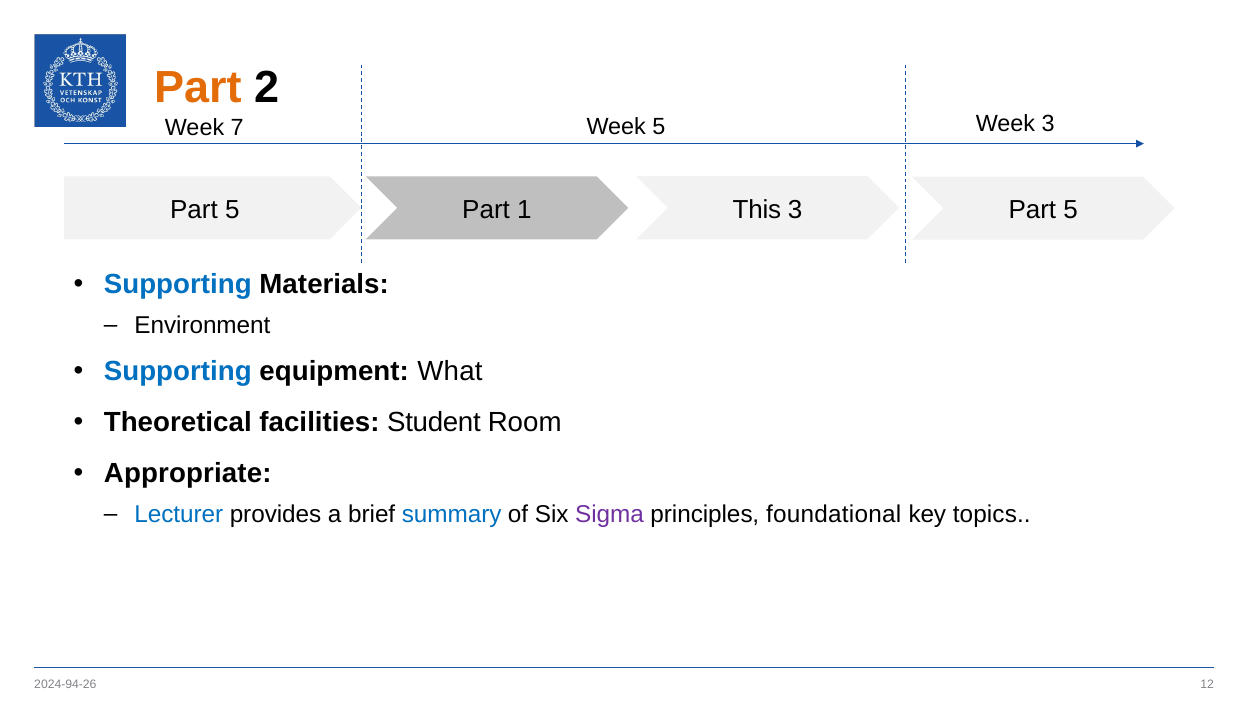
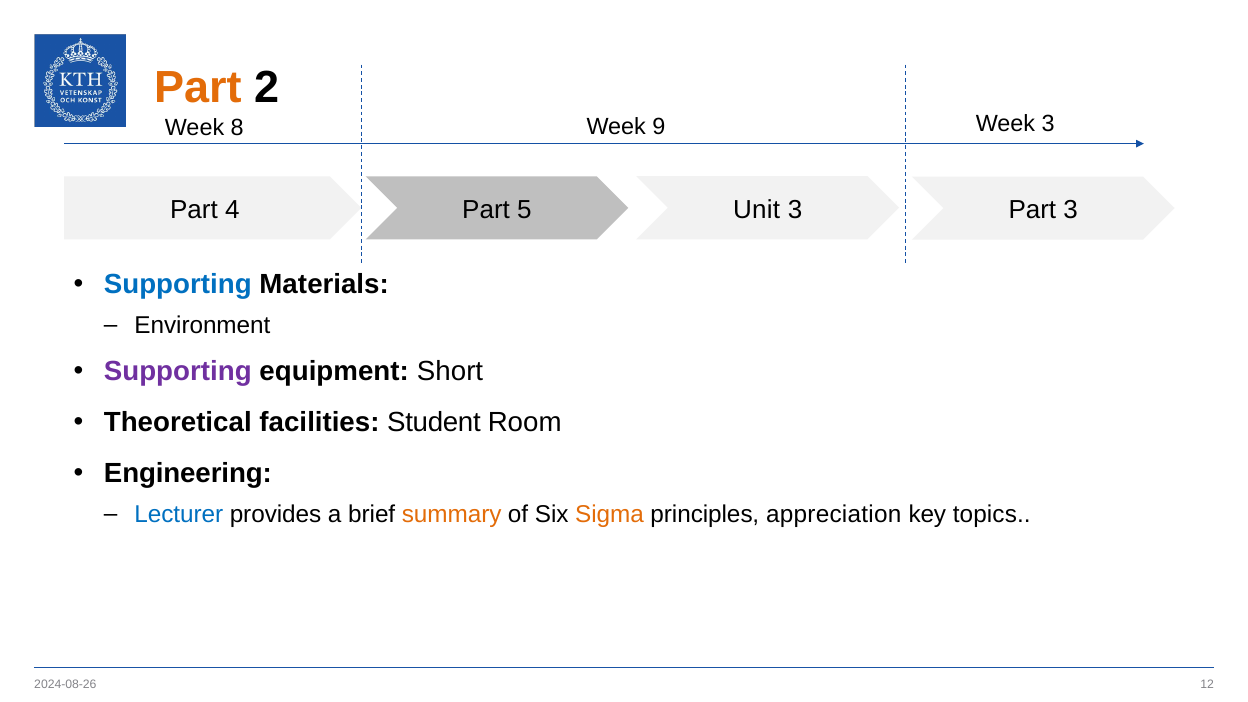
7: 7 -> 8
Week 5: 5 -> 9
This: This -> Unit
3 Part 5: 5 -> 3
5 at (232, 210): 5 -> 4
1: 1 -> 5
Supporting at (178, 371) colour: blue -> purple
What: What -> Short
Appropriate: Appropriate -> Engineering
summary colour: blue -> orange
Sigma colour: purple -> orange
foundational: foundational -> appreciation
2024-94-26: 2024-94-26 -> 2024-08-26
